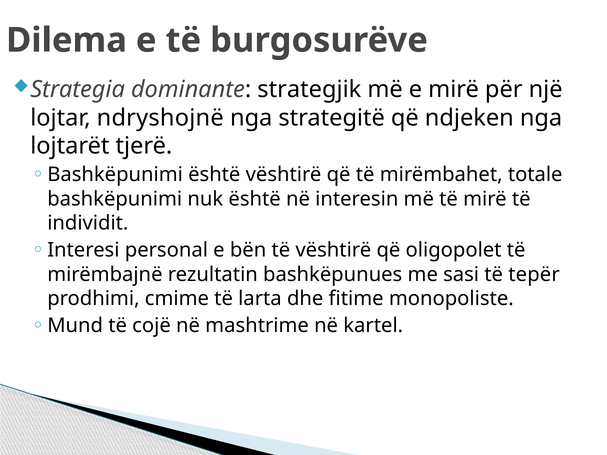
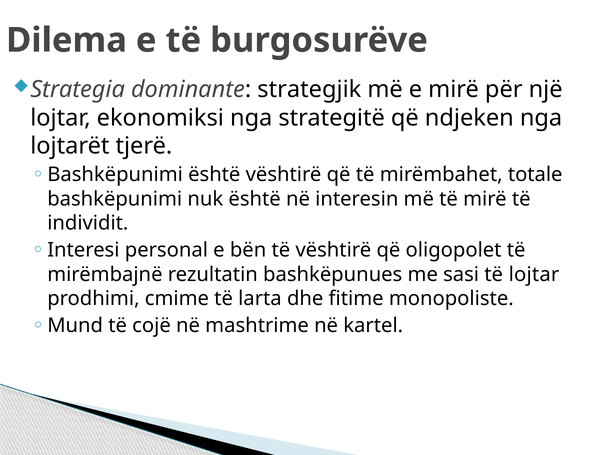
ndryshojnë: ndryshojnë -> ekonomiksi
të tepër: tepër -> lojtar
